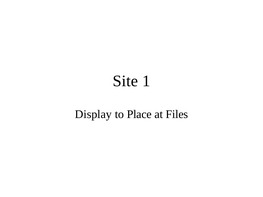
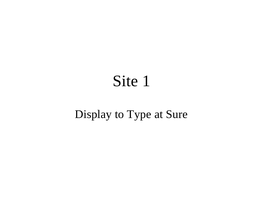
Place: Place -> Type
Files: Files -> Sure
